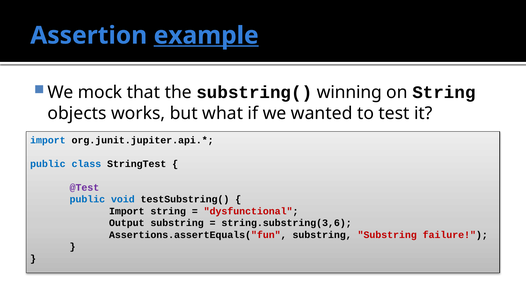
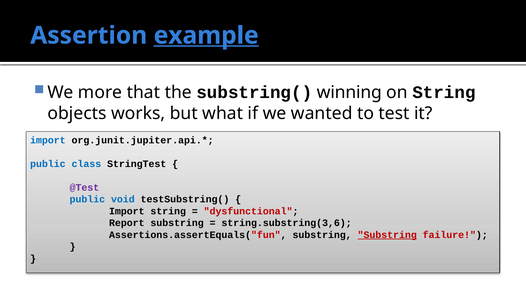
mock: mock -> more
Output: Output -> Report
Substring at (387, 235) underline: none -> present
